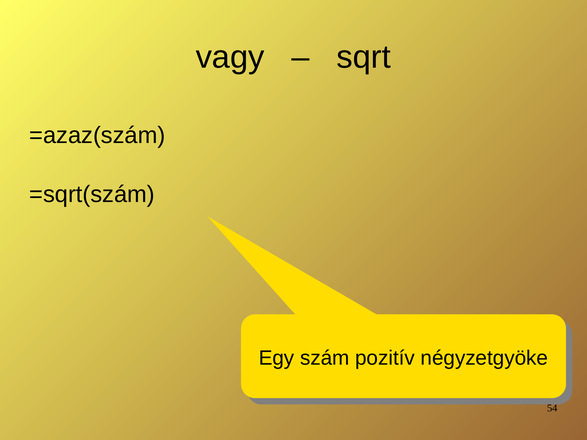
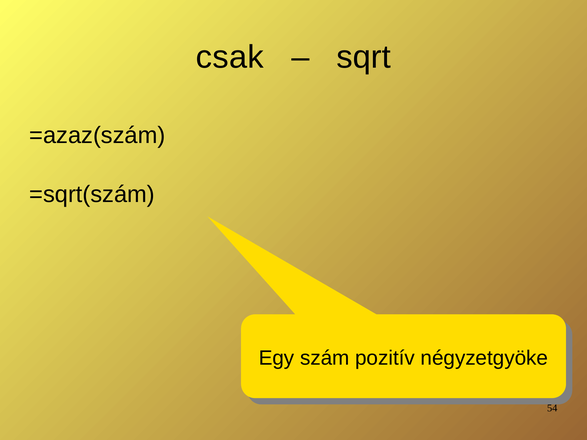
vagy: vagy -> csak
